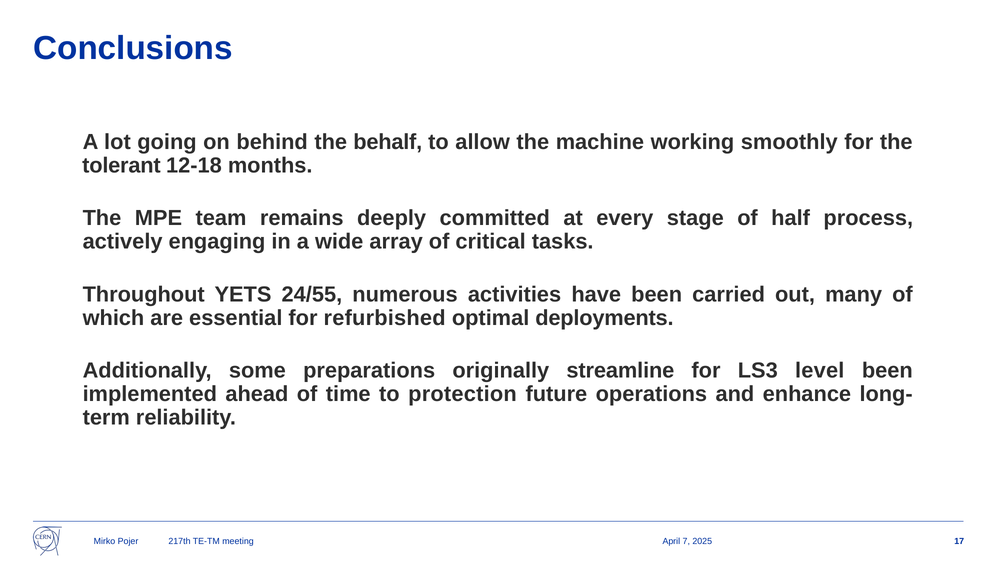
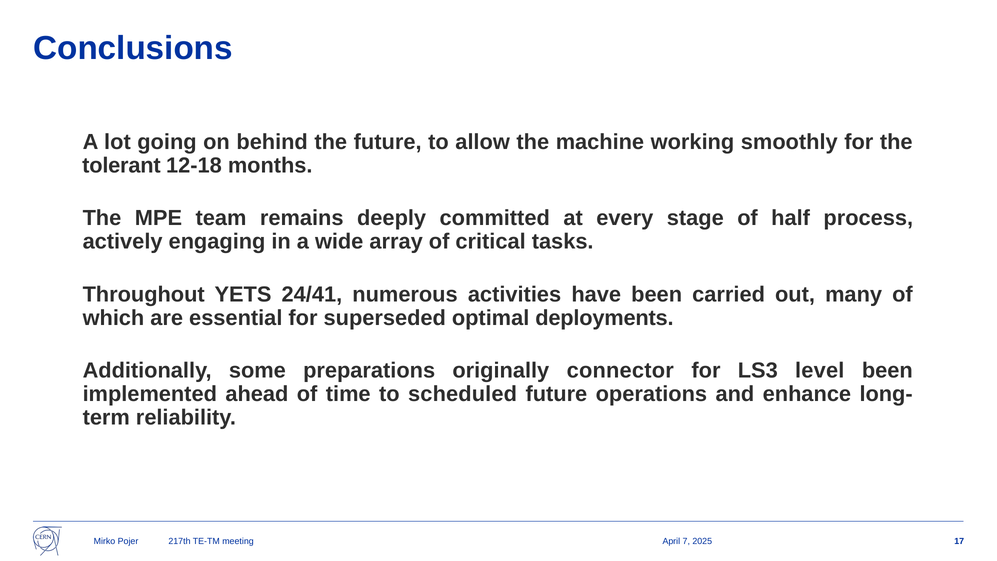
the behalf: behalf -> future
24/55: 24/55 -> 24/41
refurbished: refurbished -> superseded
streamline: streamline -> connector
protection: protection -> scheduled
